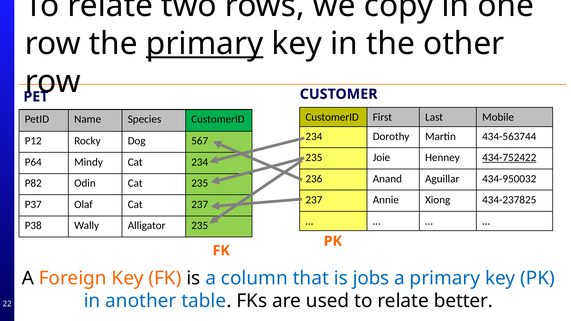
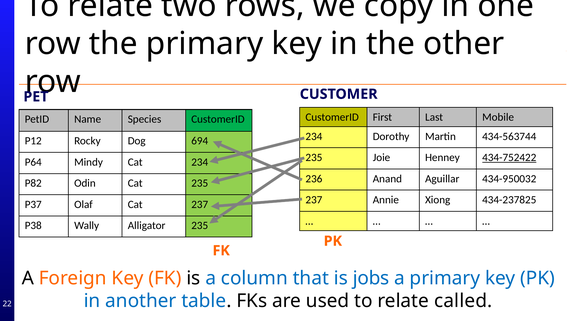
primary at (205, 44) underline: present -> none
567: 567 -> 694
better: better -> called
